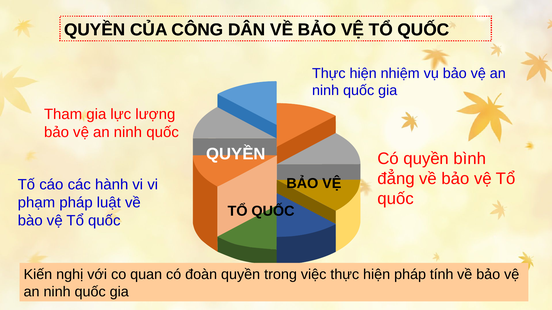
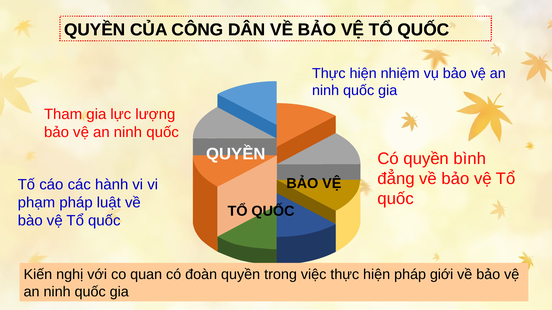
tính: tính -> giới
